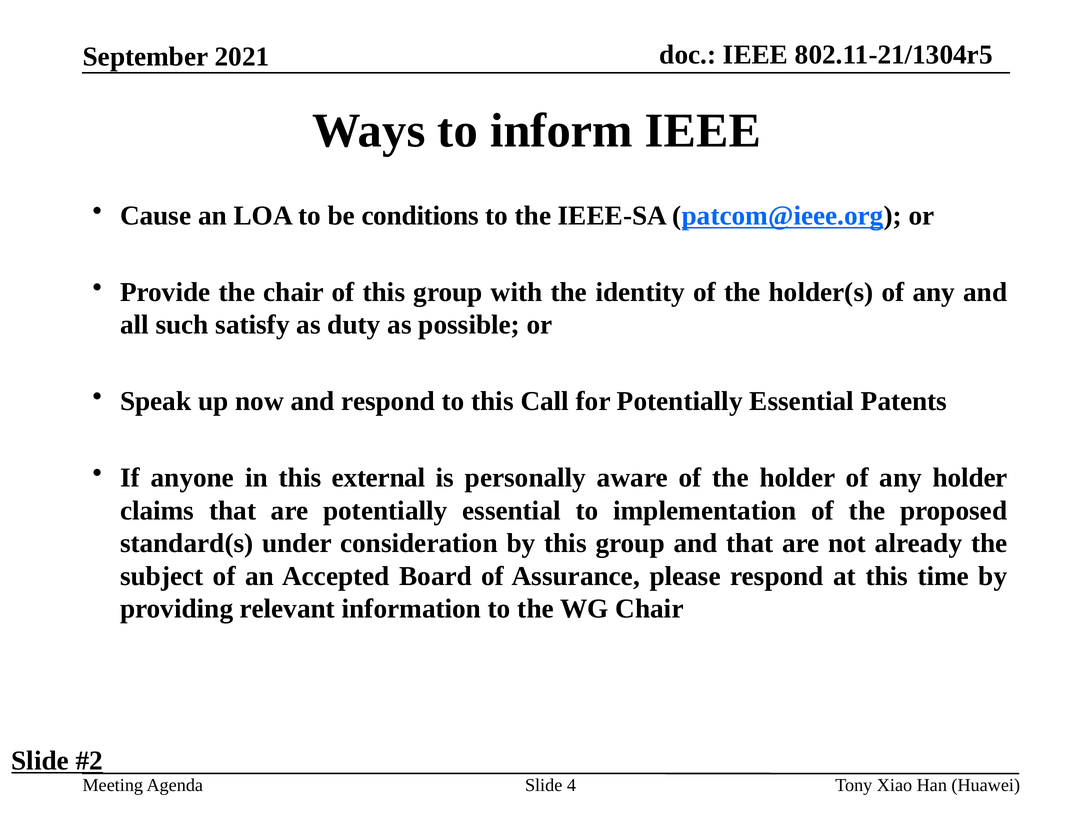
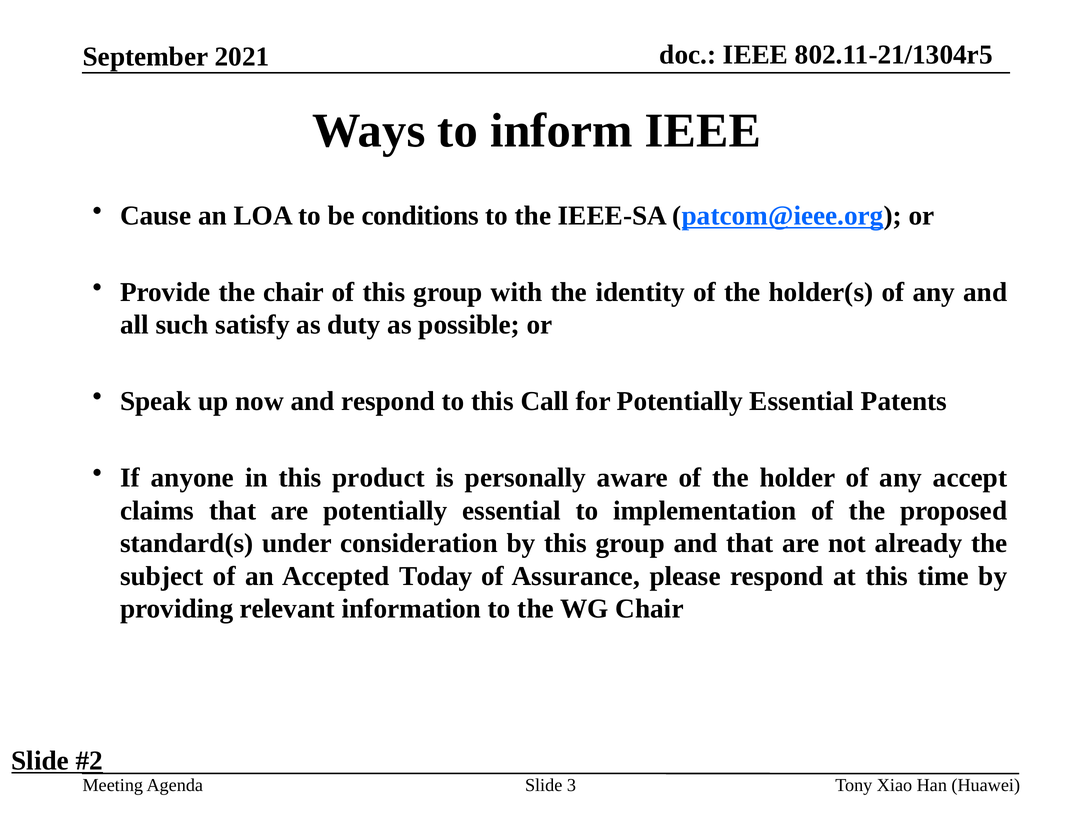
external: external -> product
any holder: holder -> accept
Board: Board -> Today
4: 4 -> 3
